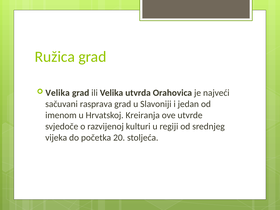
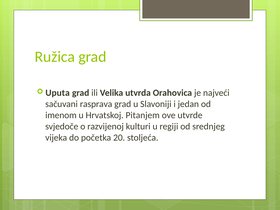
Velika at (58, 93): Velika -> Uputa
Kreiranja: Kreiranja -> Pitanjem
